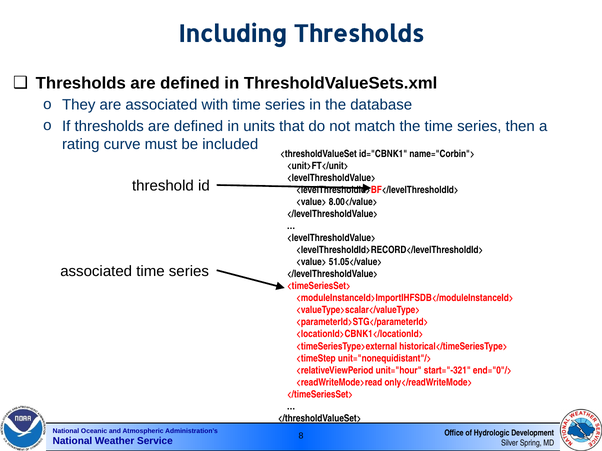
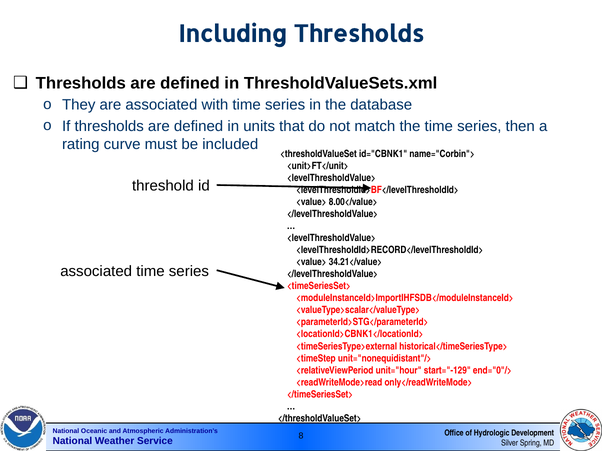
51.05</value>: 51.05</value> -> 34.21</value>
start="-321: start="-321 -> start="-129
